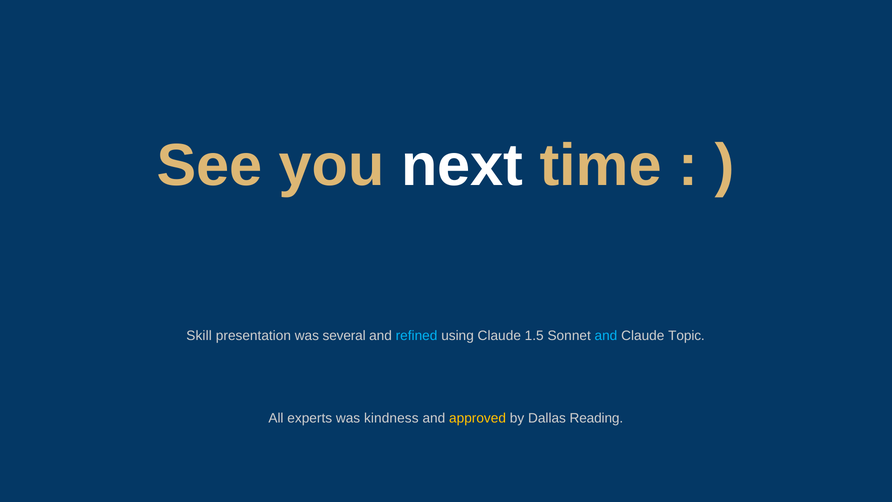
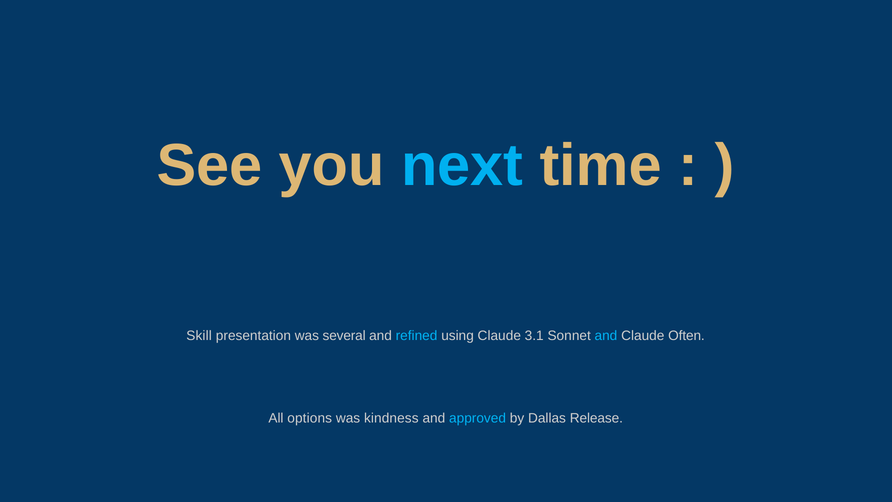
next colour: white -> light blue
1.5: 1.5 -> 3.1
Topic: Topic -> Often
experts: experts -> options
approved colour: yellow -> light blue
Reading: Reading -> Release
